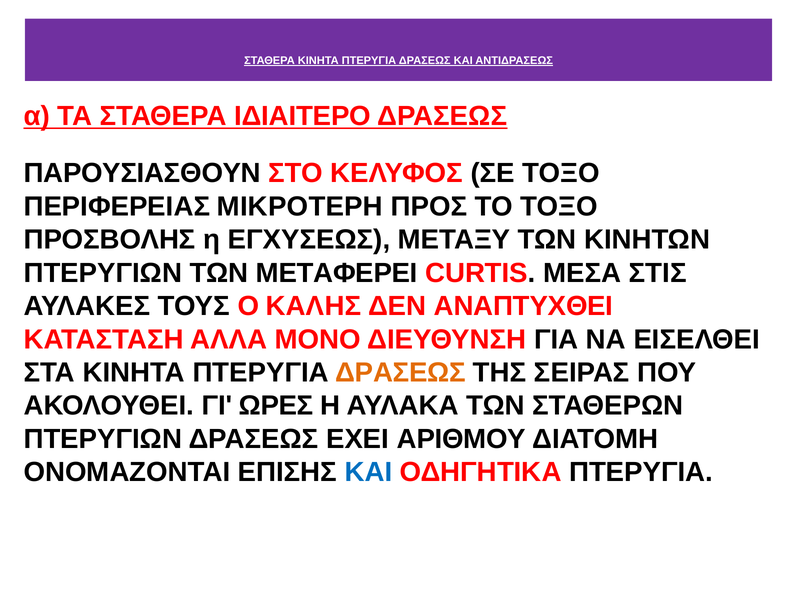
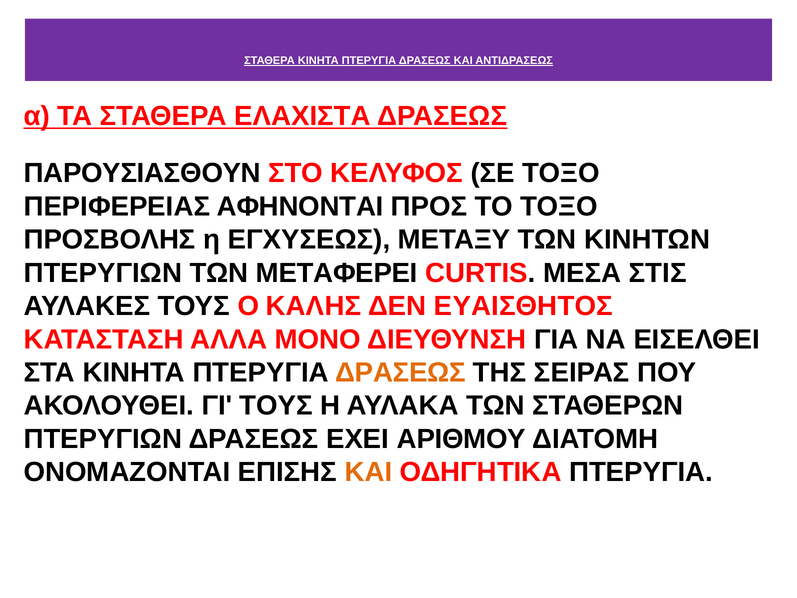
ΙΔΙΑΙΤΕΡΟ: ΙΔΙΑΙΤΕΡΟ -> ΕΛΑΧΙΣΤΑ
ΜΙΚΡΟΤΕΡΗ: ΜΙΚΡΟΤΕΡΗ -> ΑΦΗΝΟΝΤΑΙ
ΑΝΑΠΤΥΧΘΕΙ: ΑΝΑΠΤΥΧΘΕΙ -> ΕΥΑΙΣΘΗΤΟΣ
ΓΙ ΩΡΕΣ: ΩΡΕΣ -> ΤΟΥΣ
ΚΑΙ at (368, 472) colour: blue -> orange
